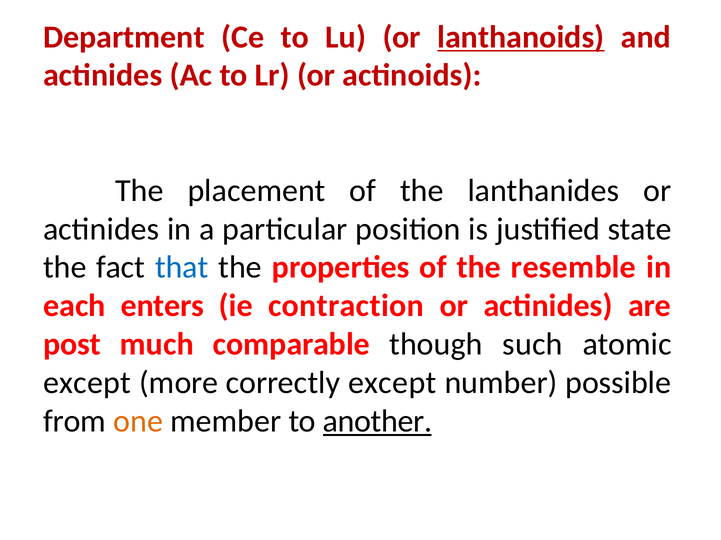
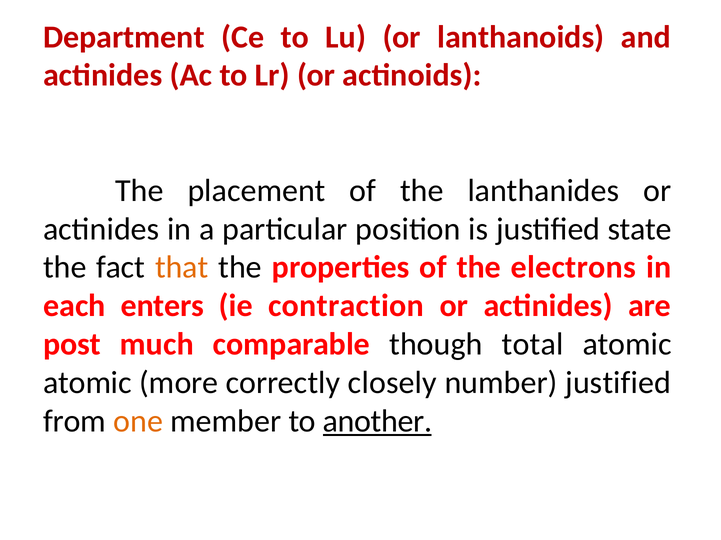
lanthanoids underline: present -> none
that colour: blue -> orange
resemble: resemble -> electrons
such: such -> total
except at (87, 383): except -> atomic
correctly except: except -> closely
number possible: possible -> justified
